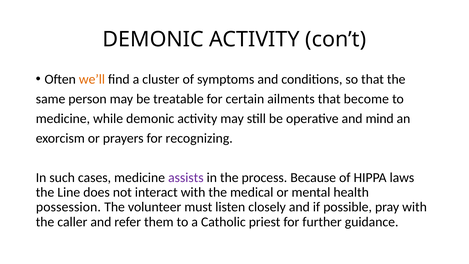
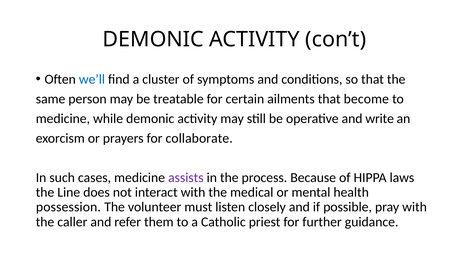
we’ll colour: orange -> blue
mind: mind -> write
recognizing: recognizing -> collaborate
